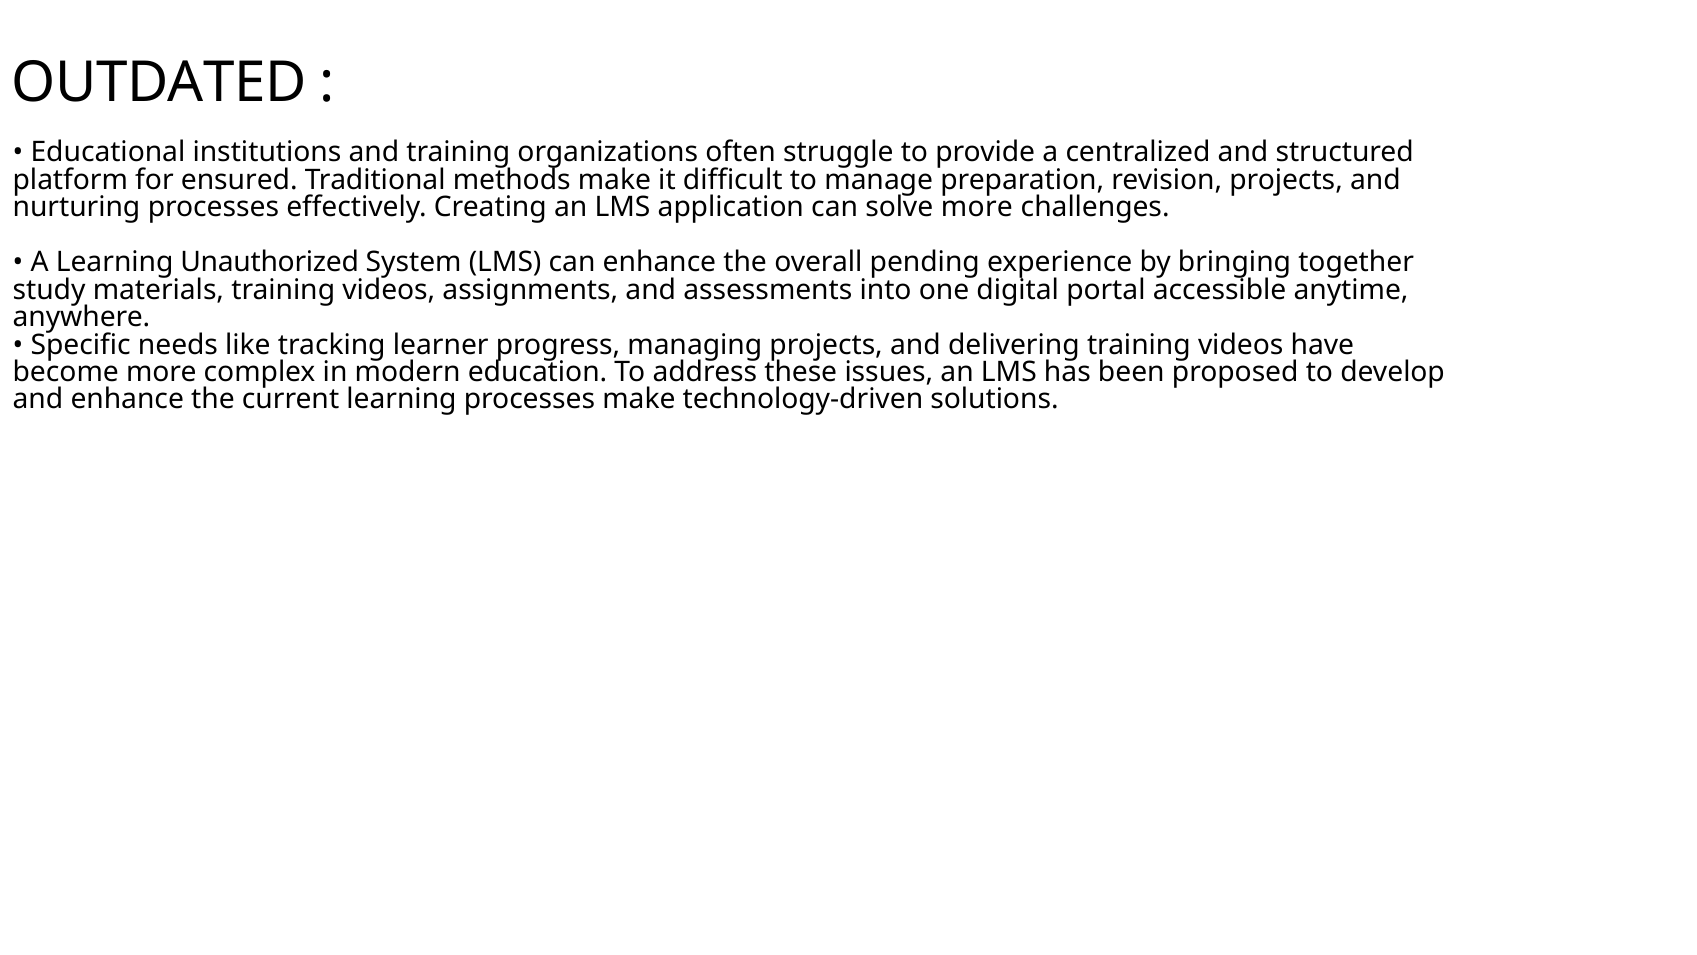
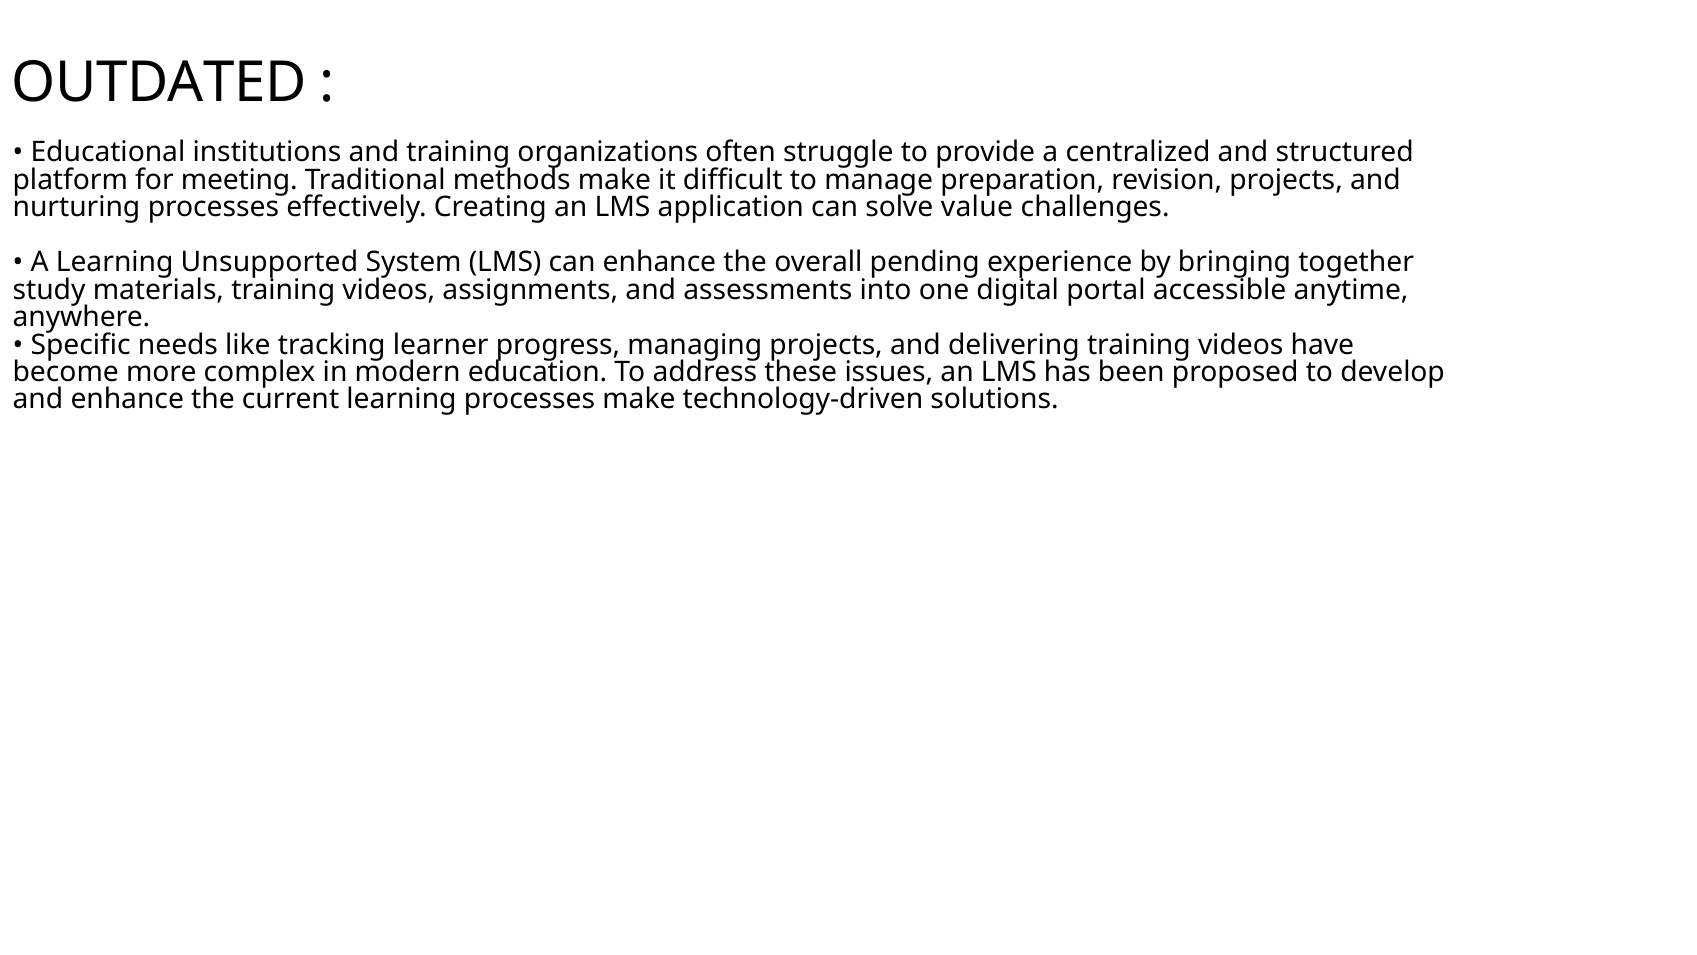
ensured: ensured -> meeting
solve more: more -> value
Unauthorized: Unauthorized -> Unsupported
